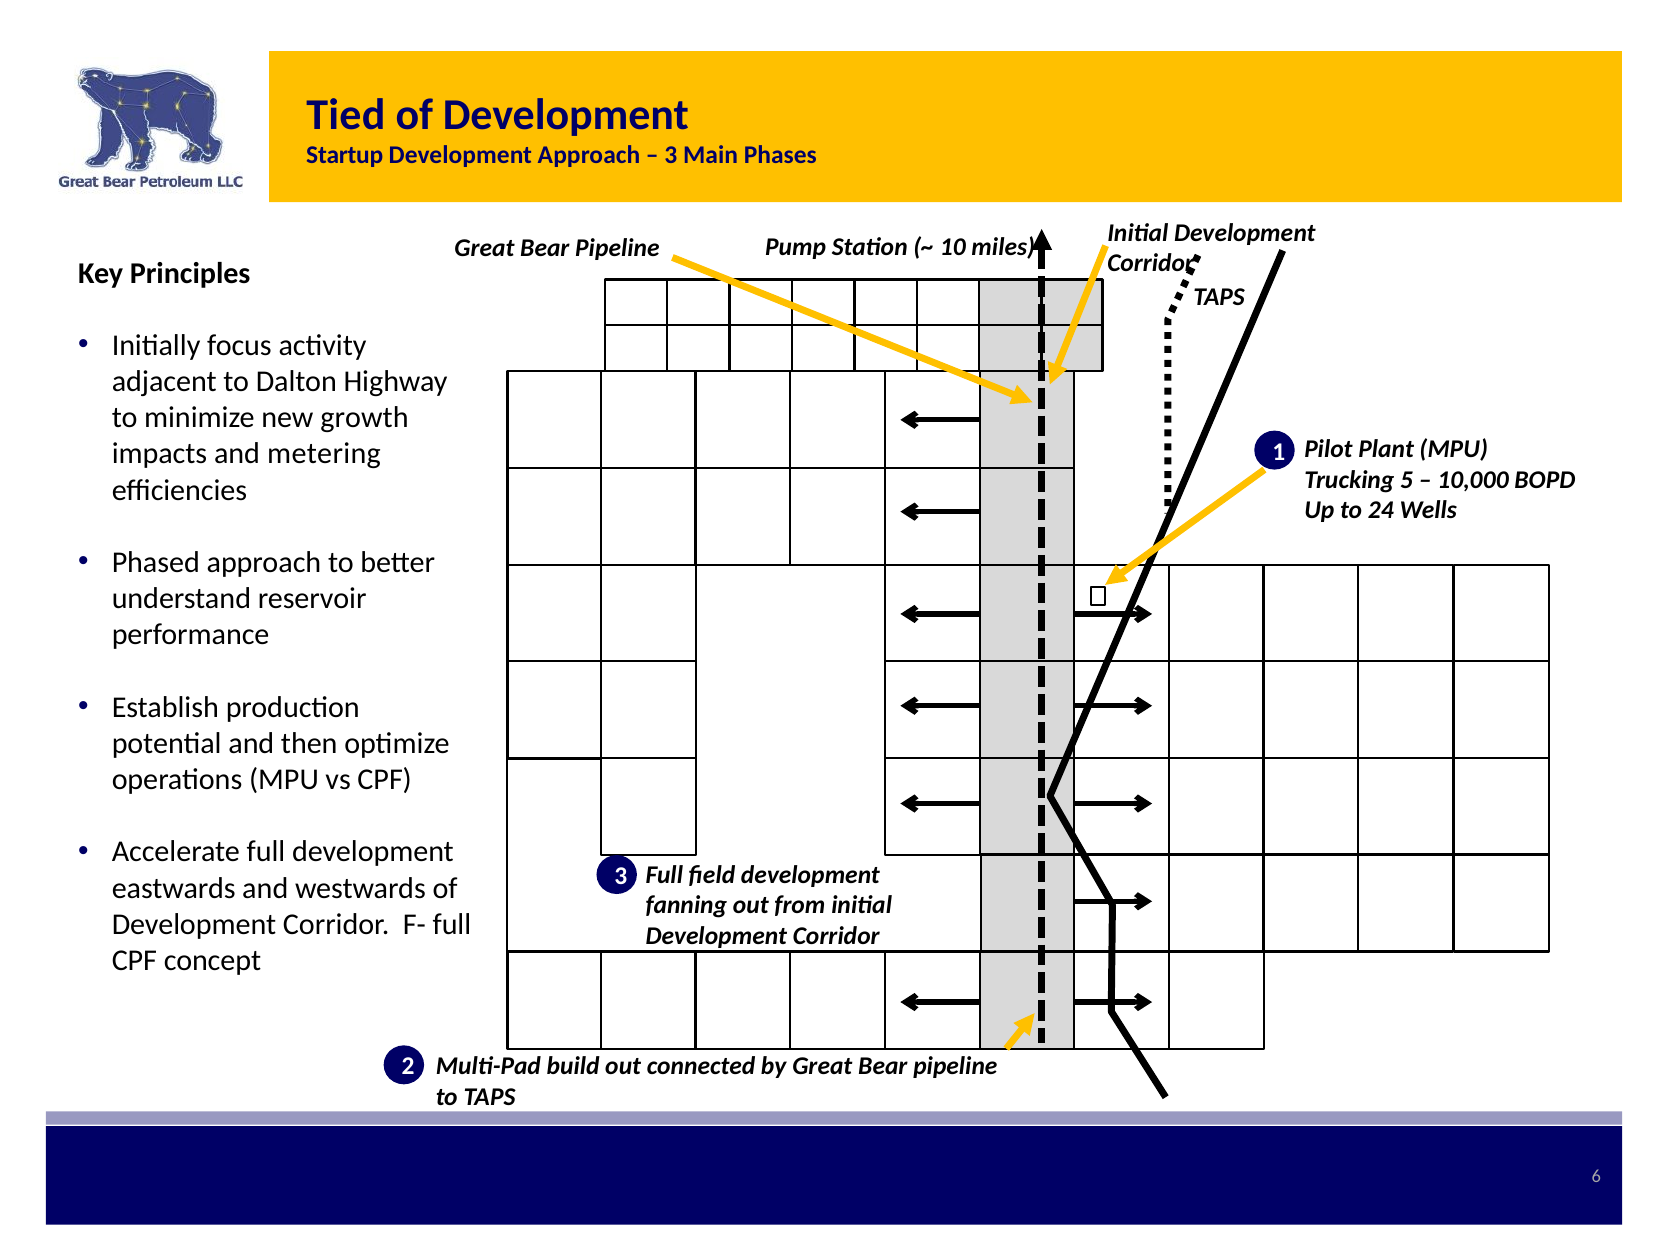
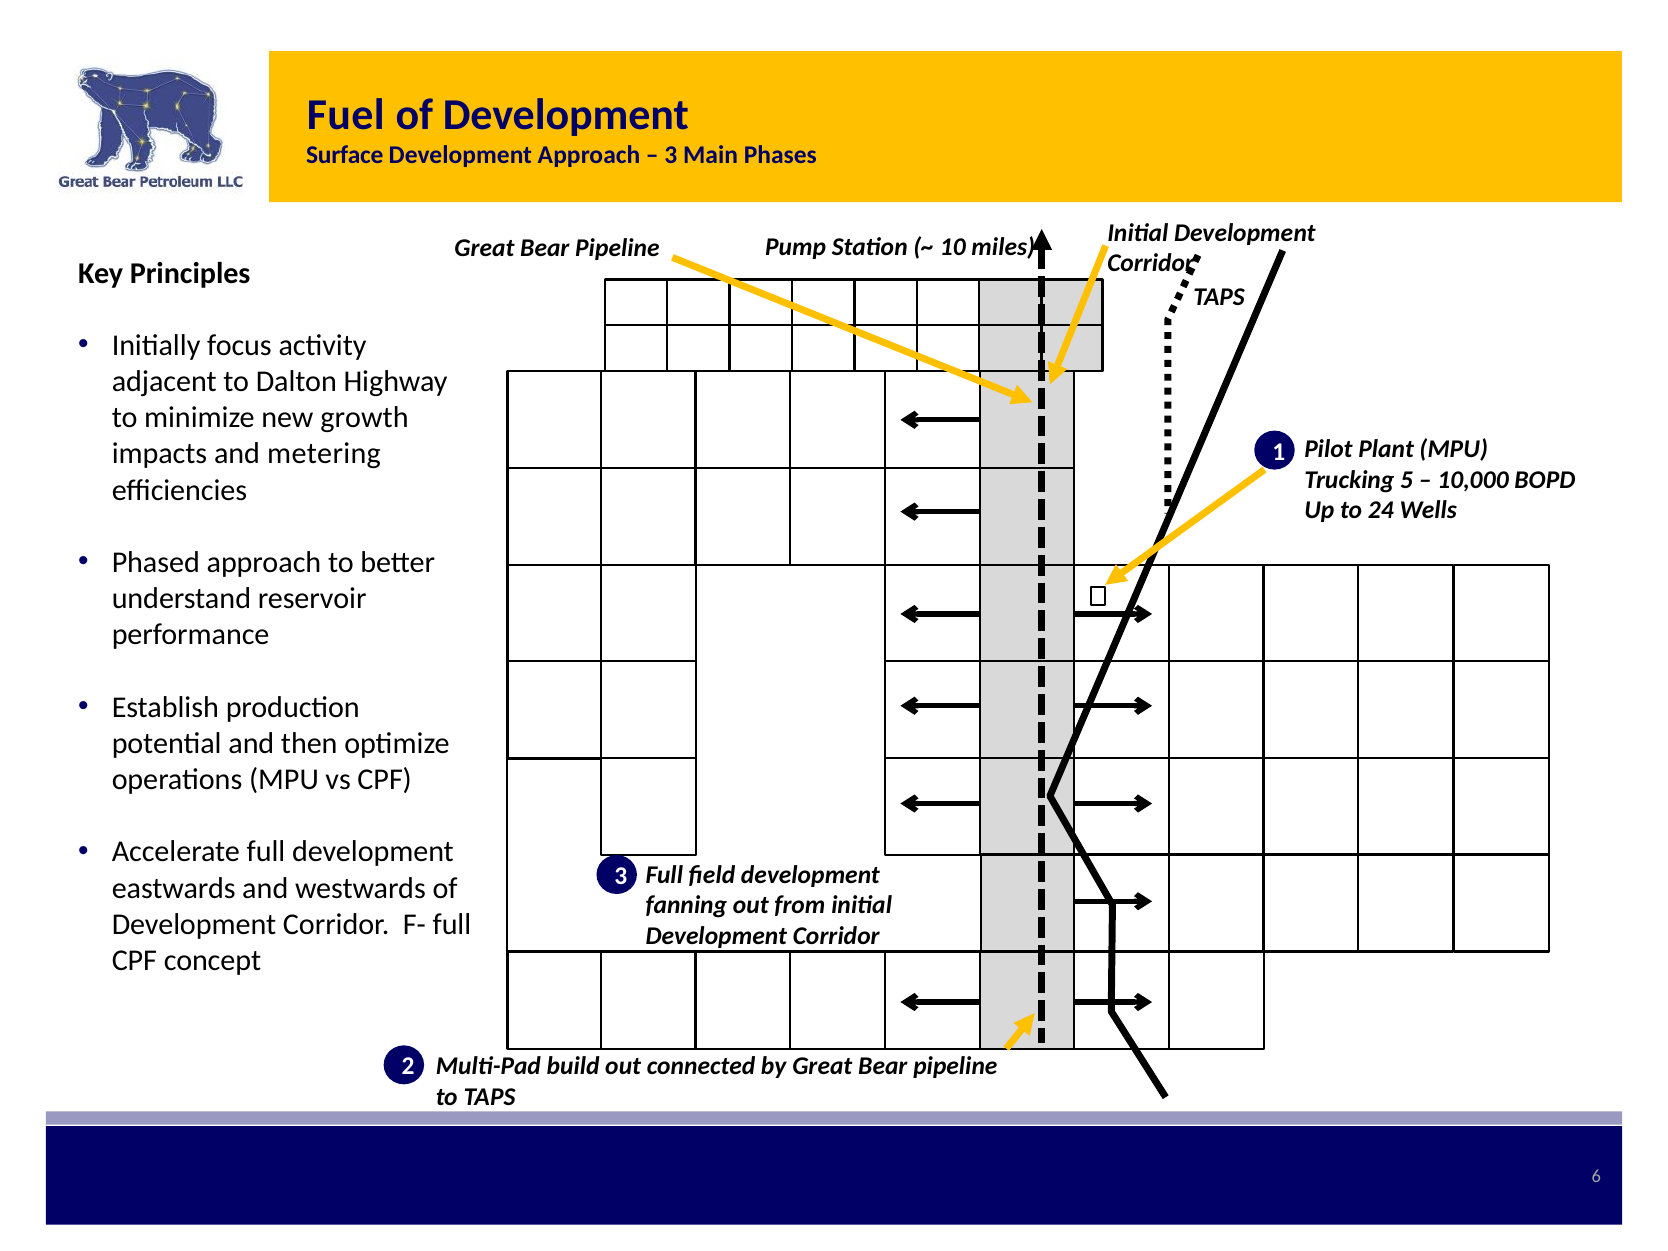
Tied: Tied -> Fuel
Startup: Startup -> Surface
